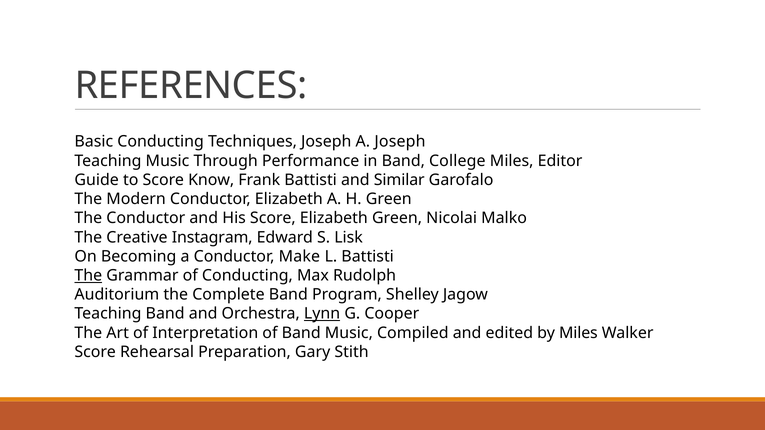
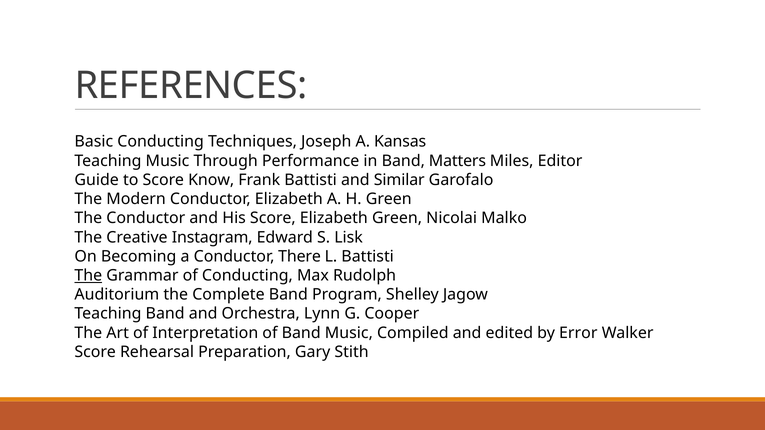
A Joseph: Joseph -> Kansas
College: College -> Matters
Make: Make -> There
Lynn underline: present -> none
by Miles: Miles -> Error
